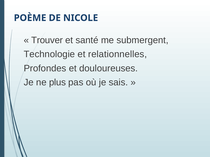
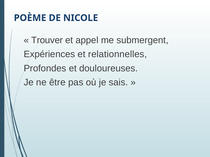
santé: santé -> appel
Technologie: Technologie -> Expériences
plus: plus -> être
